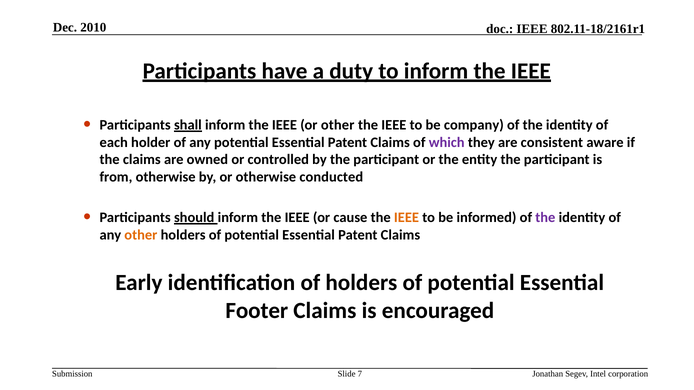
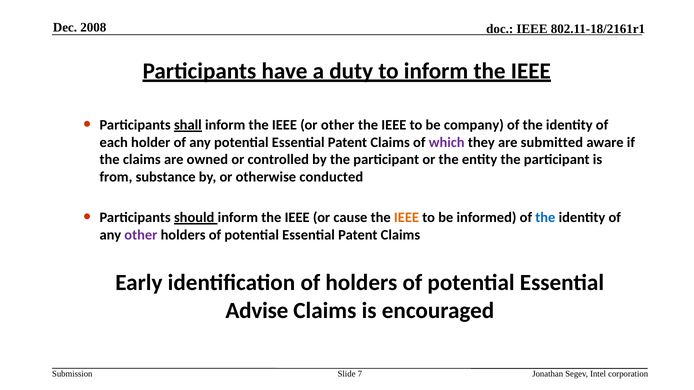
2010: 2010 -> 2008
consistent: consistent -> submitted
from otherwise: otherwise -> substance
the at (545, 218) colour: purple -> blue
other at (141, 235) colour: orange -> purple
Footer: Footer -> Advise
